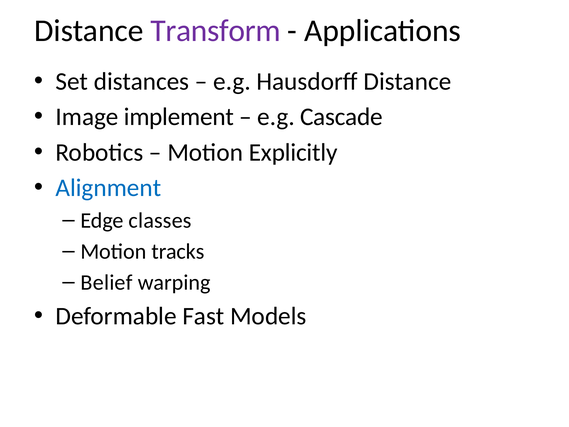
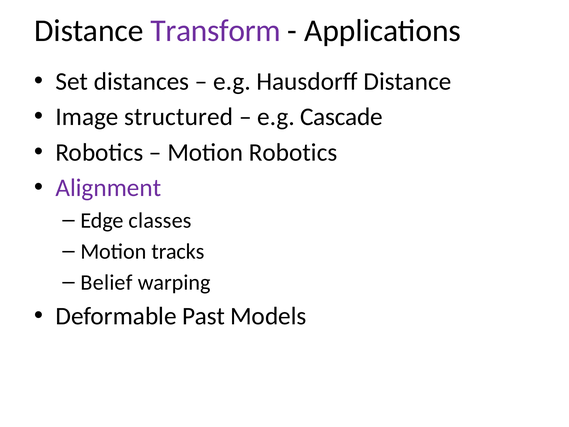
implement: implement -> structured
Motion Explicitly: Explicitly -> Robotics
Alignment colour: blue -> purple
Fast: Fast -> Past
